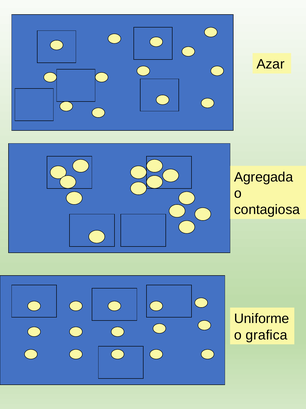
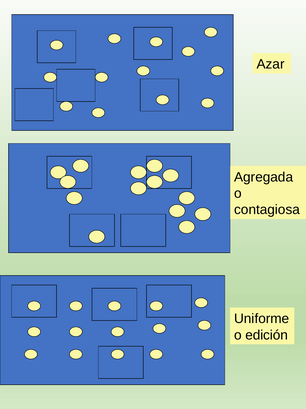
grafica: grafica -> edición
